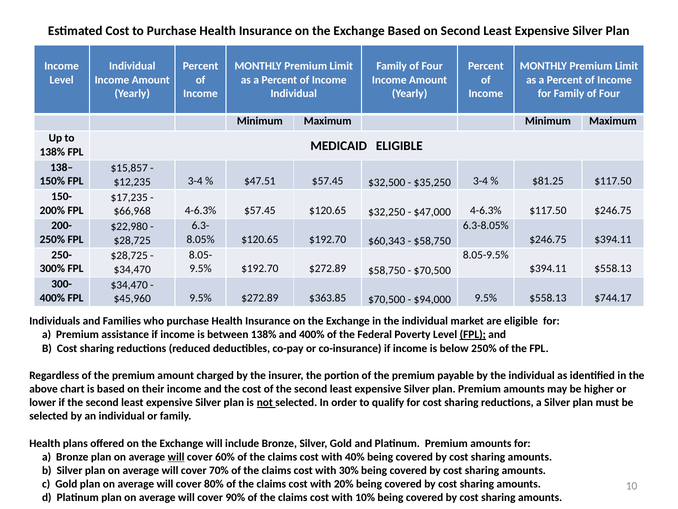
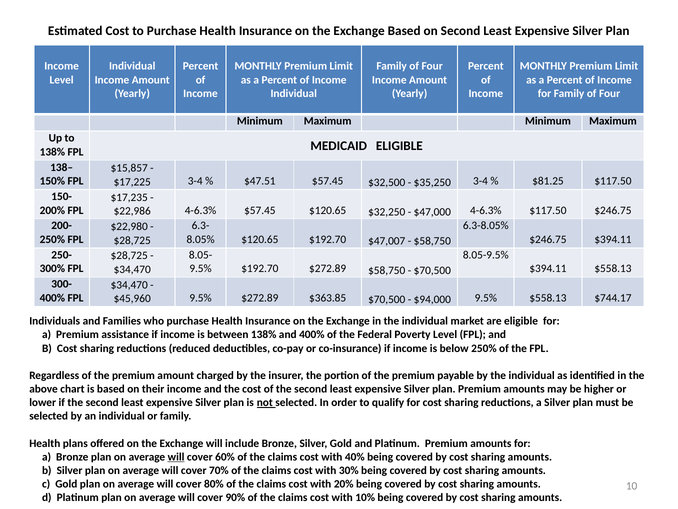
$12,235: $12,235 -> $17,225
$66,968: $66,968 -> $22,986
$60,343: $60,343 -> $47,007
FPL at (473, 334) underline: present -> none
